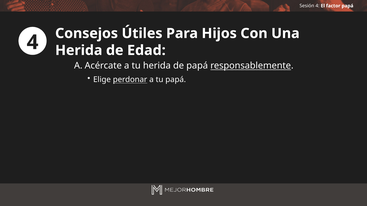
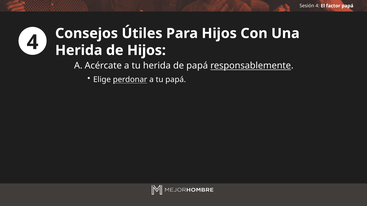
de Edad: Edad -> Hijos
